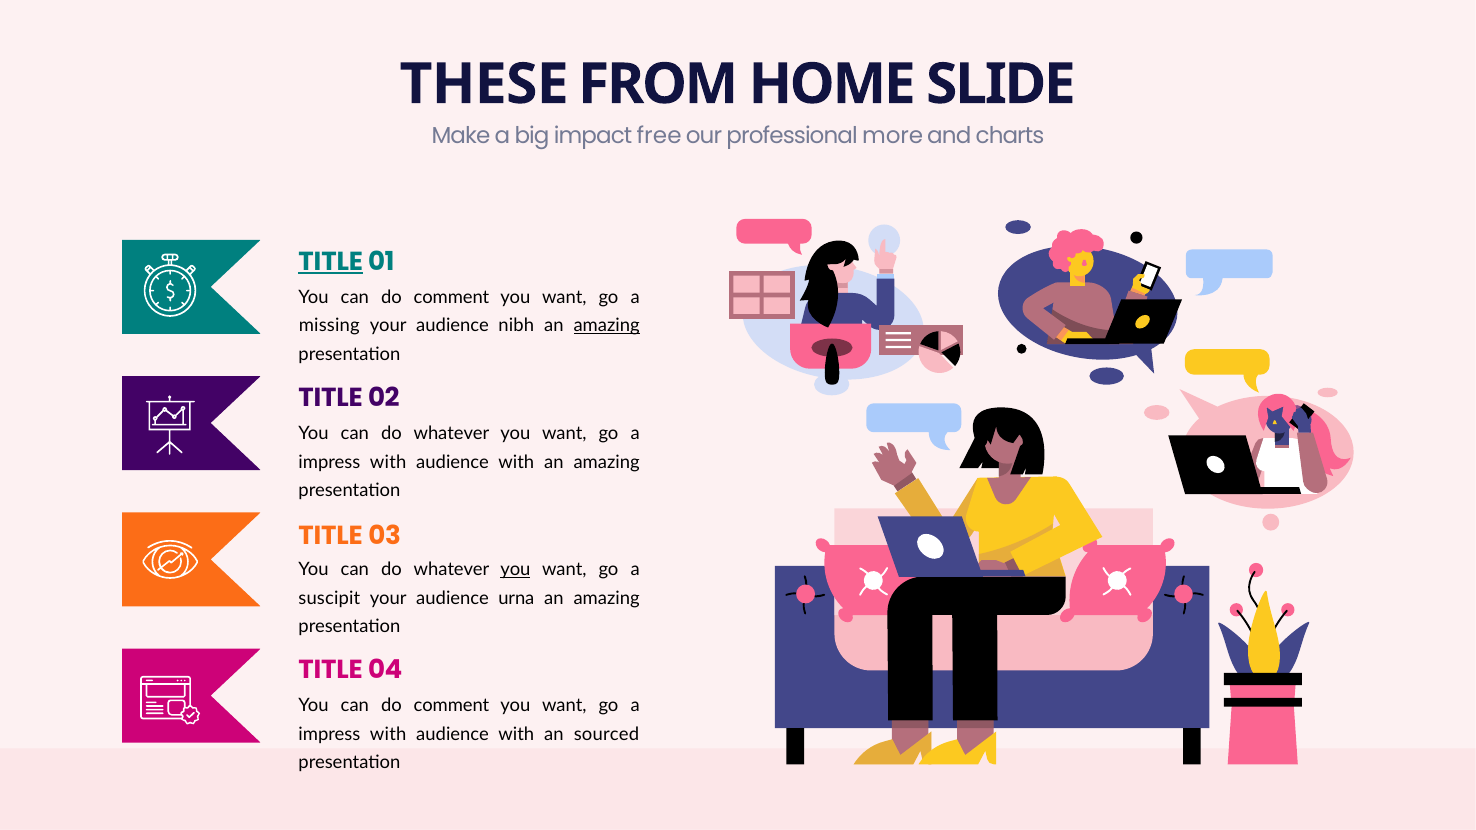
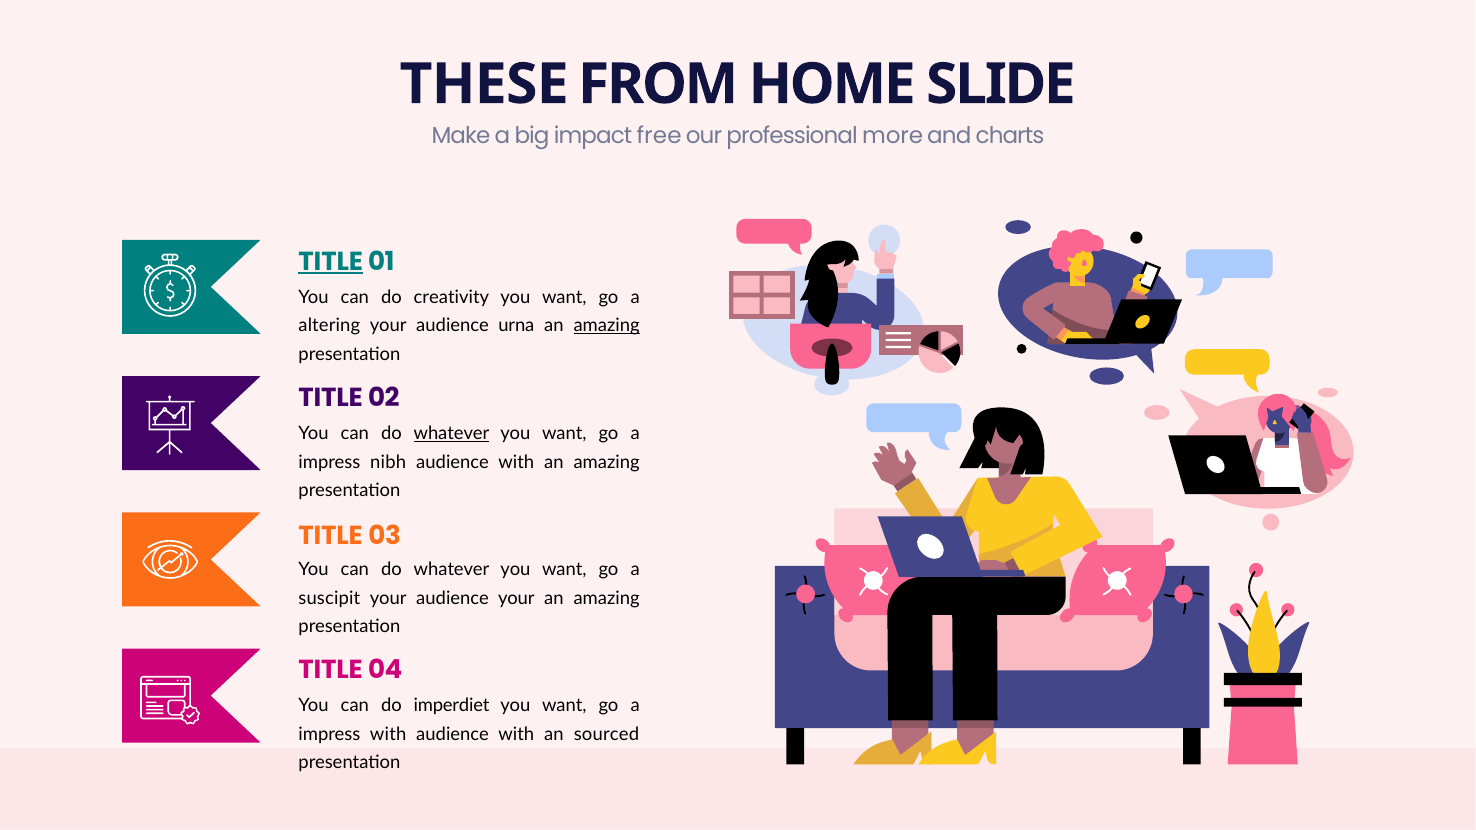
comment at (451, 298): comment -> creativity
missing: missing -> altering
nibh: nibh -> urna
whatever at (451, 434) underline: none -> present
with at (388, 462): with -> nibh
you at (515, 570) underline: present -> none
audience urna: urna -> your
comment at (451, 706): comment -> imperdiet
